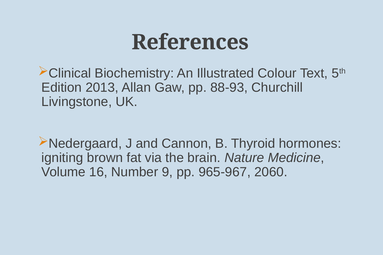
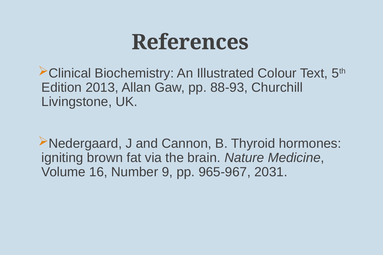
2060: 2060 -> 2031
